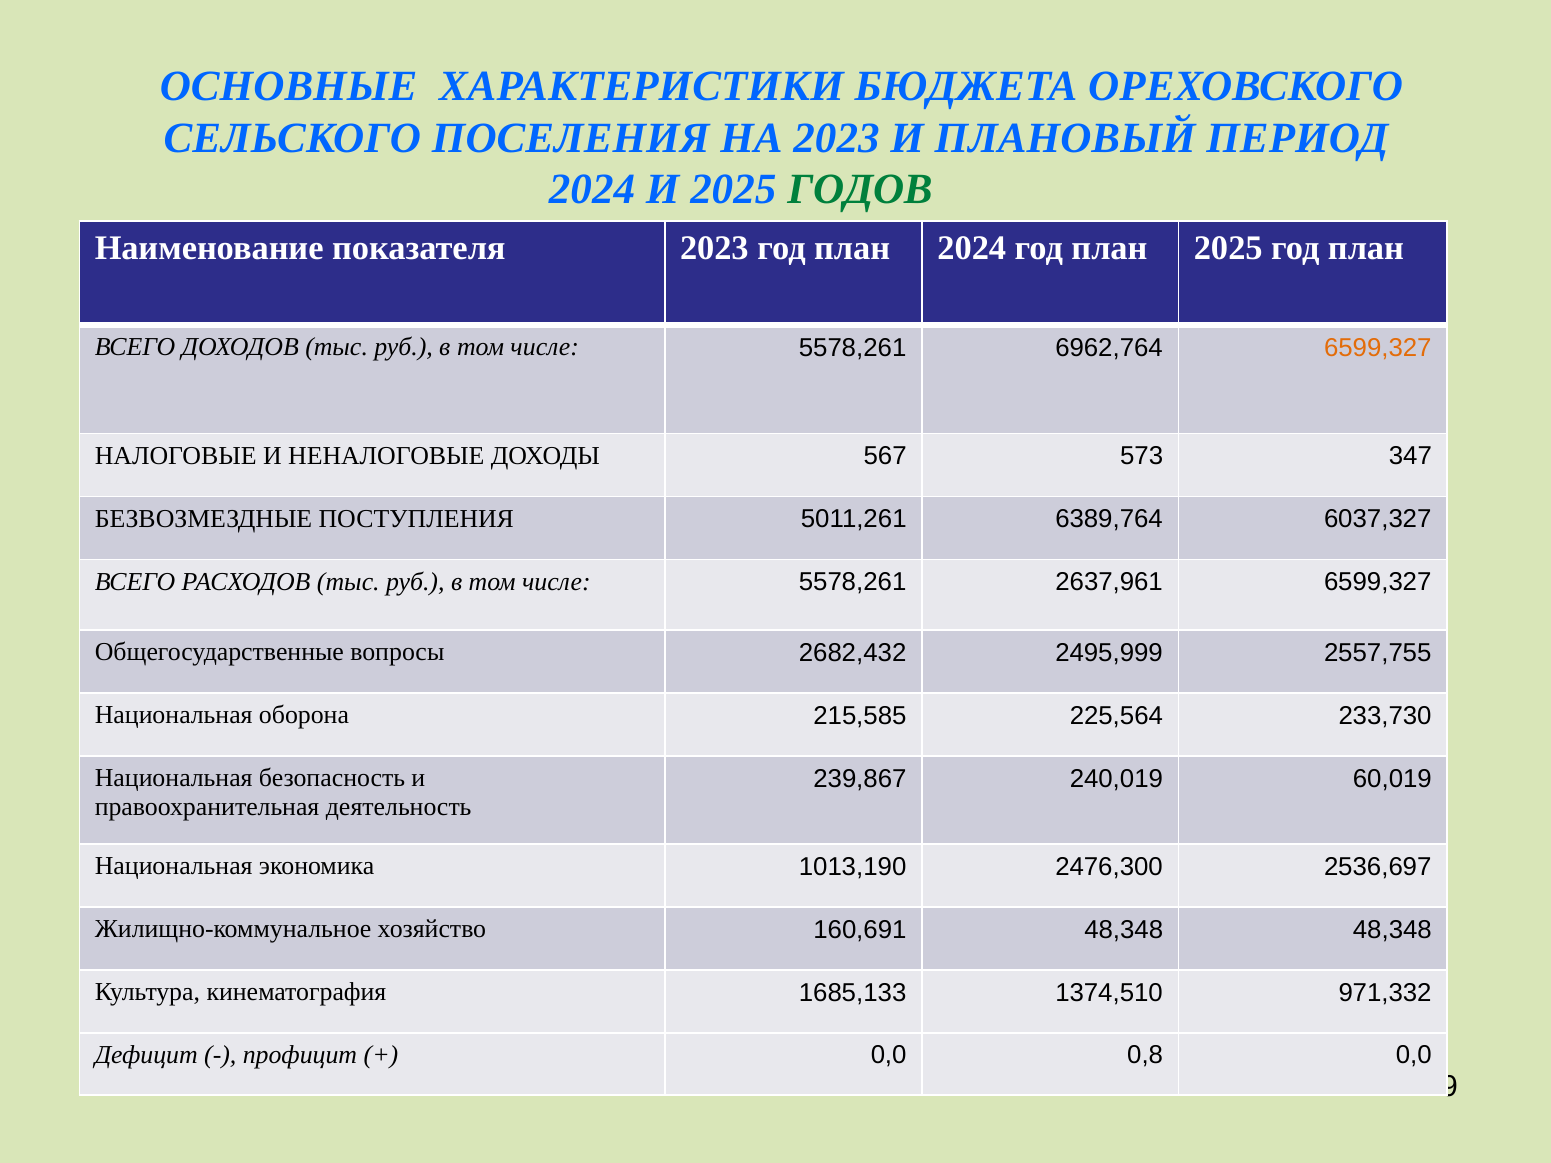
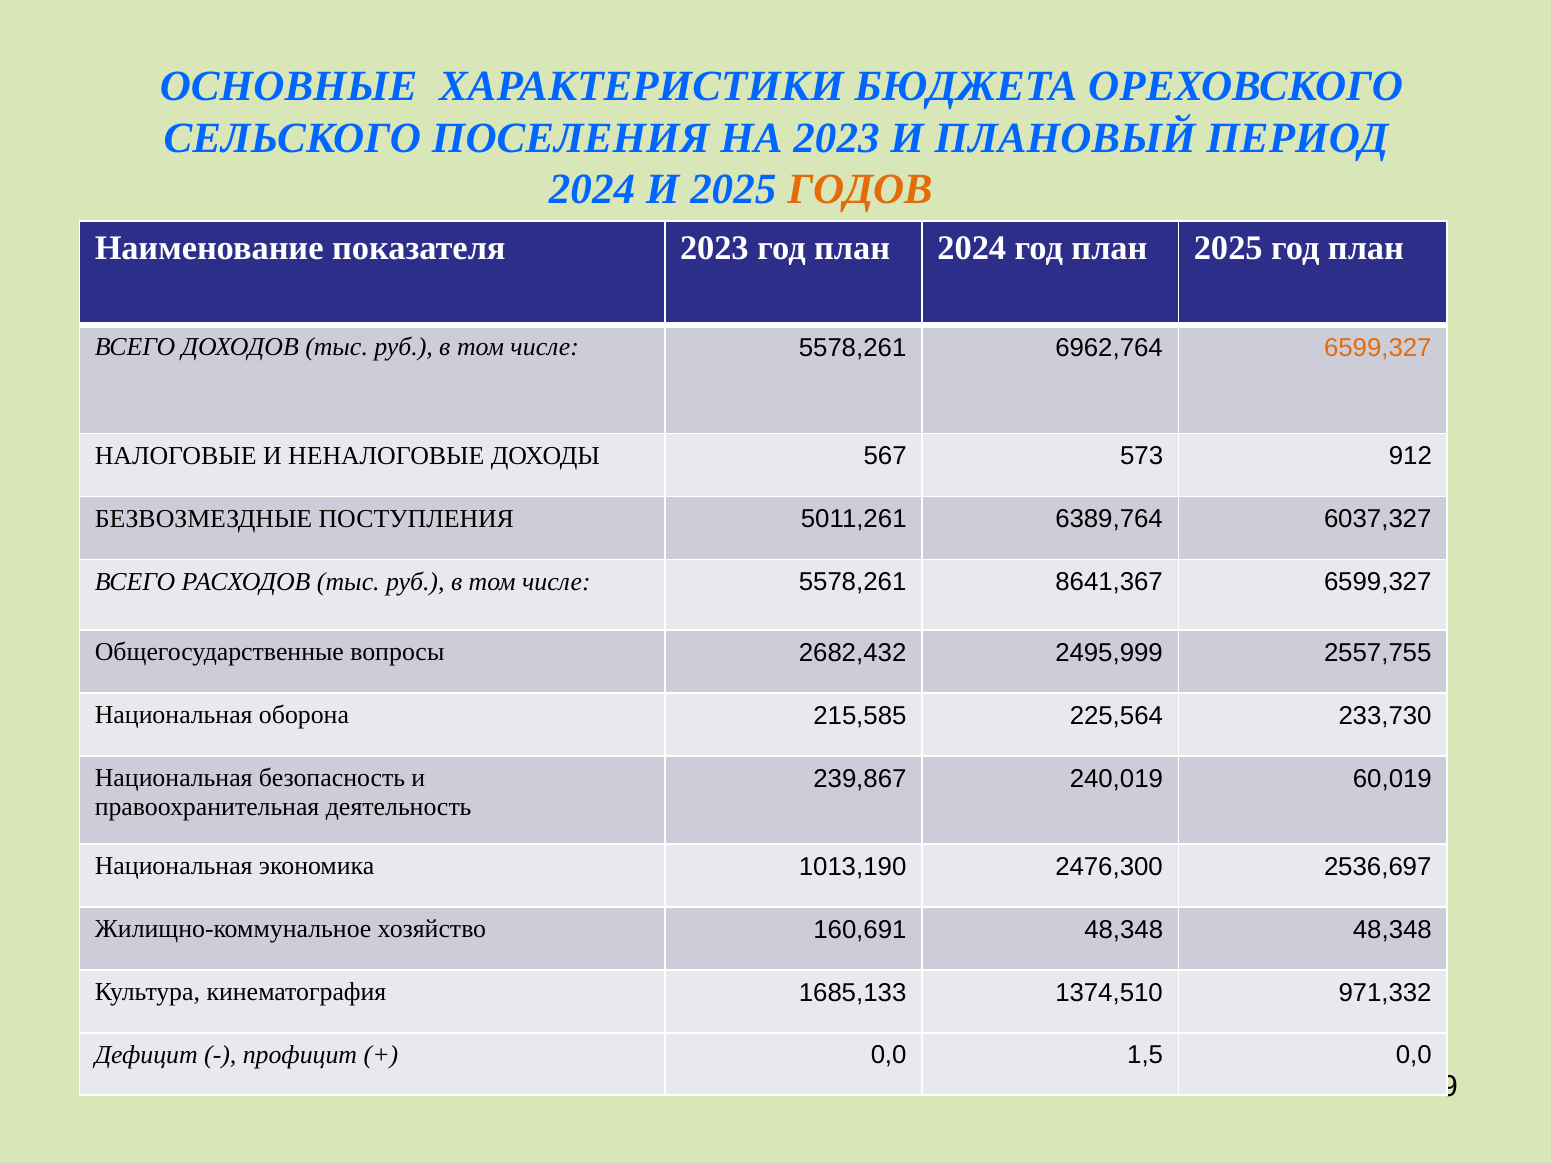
ГОДОВ colour: green -> orange
347: 347 -> 912
2637,961: 2637,961 -> 8641,367
0,8: 0,8 -> 1,5
